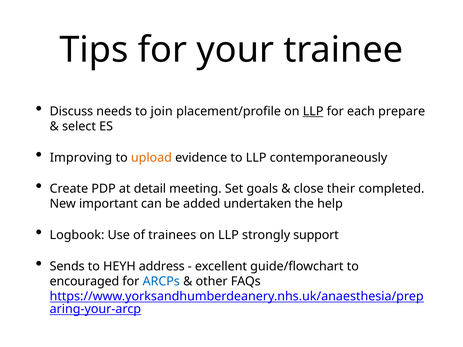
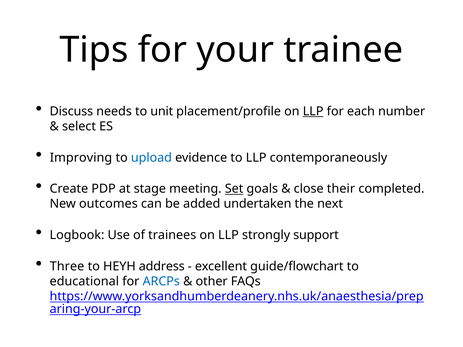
join: join -> unit
prepare: prepare -> number
upload colour: orange -> blue
detail: detail -> stage
Set underline: none -> present
important: important -> outcomes
help: help -> next
Sends: Sends -> Three
encouraged: encouraged -> educational
